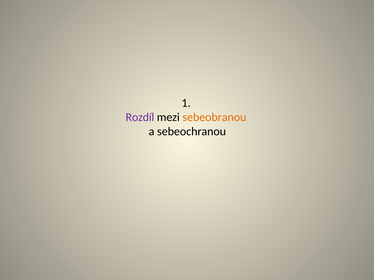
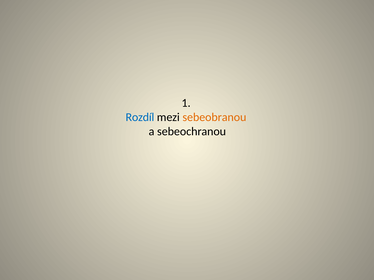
Rozdíl colour: purple -> blue
